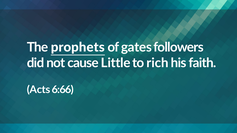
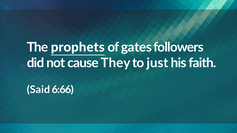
Little: Little -> They
rich: rich -> just
Acts: Acts -> Said
